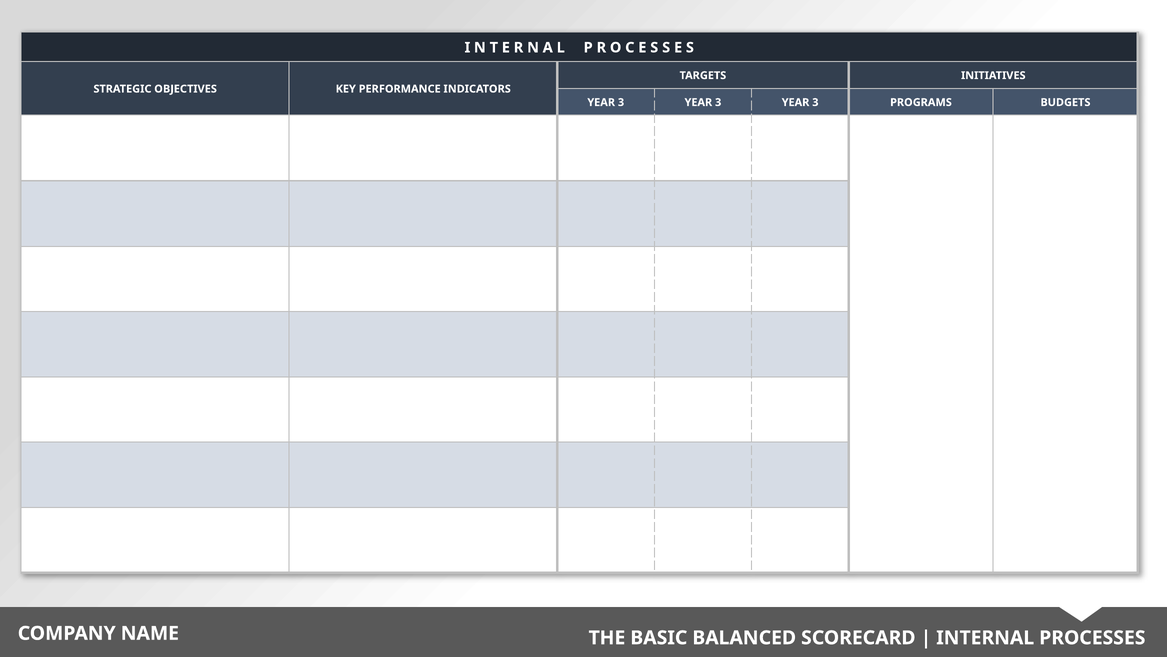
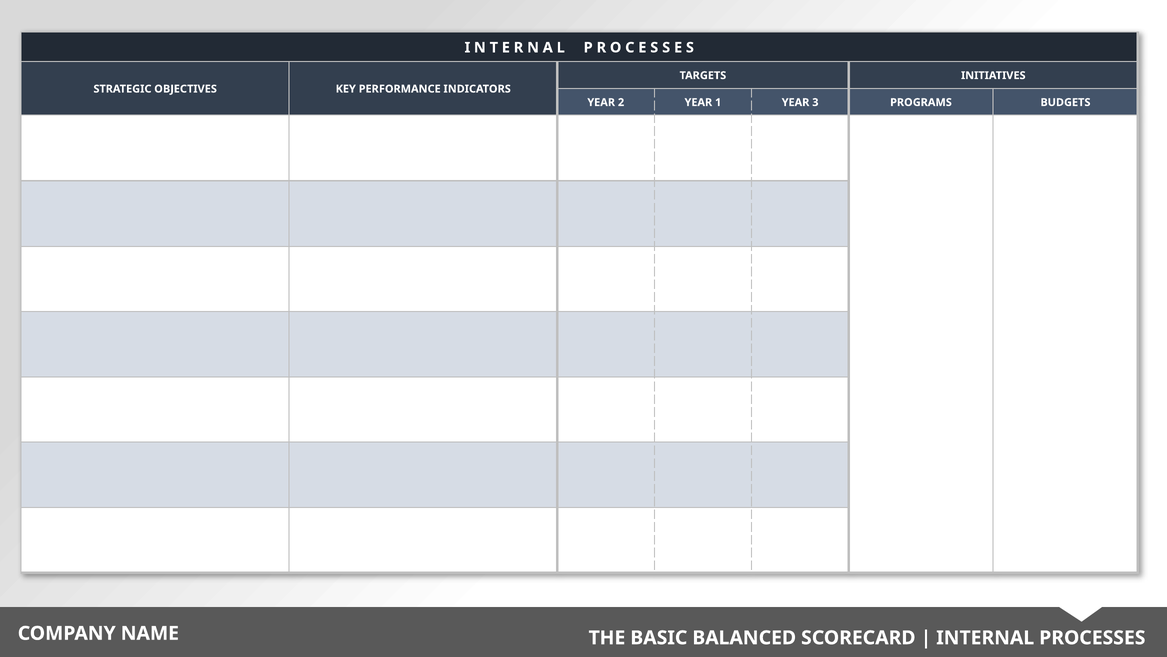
3 at (621, 102): 3 -> 2
3 at (718, 102): 3 -> 1
